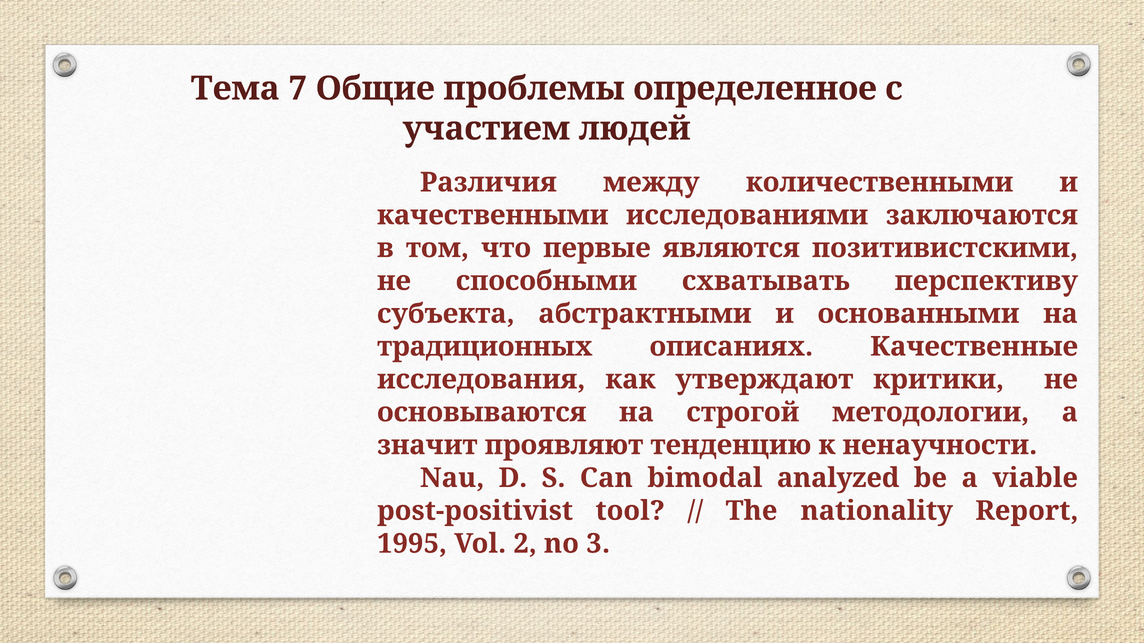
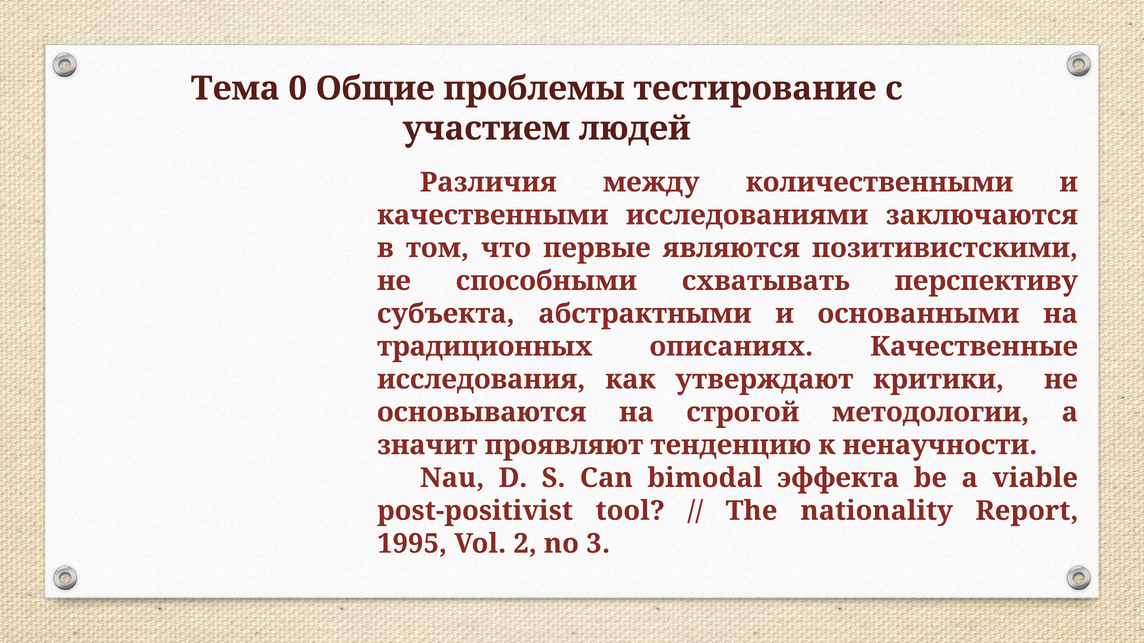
7: 7 -> 0
определенное: определенное -> тестирование
analyzed: analyzed -> эффекта
